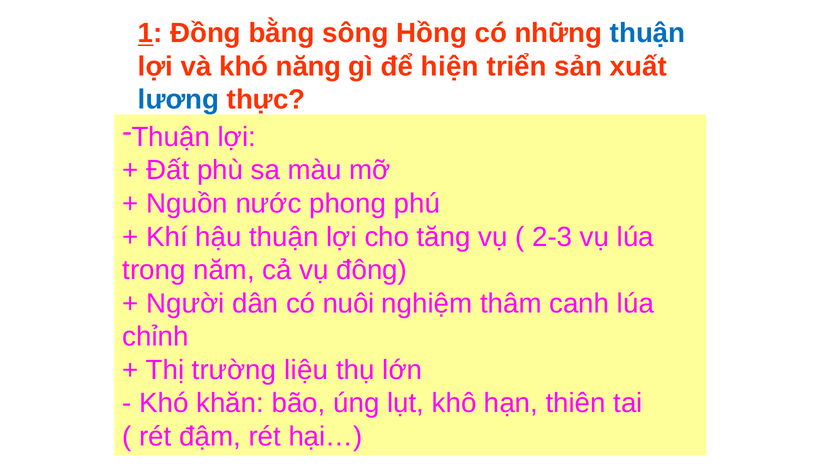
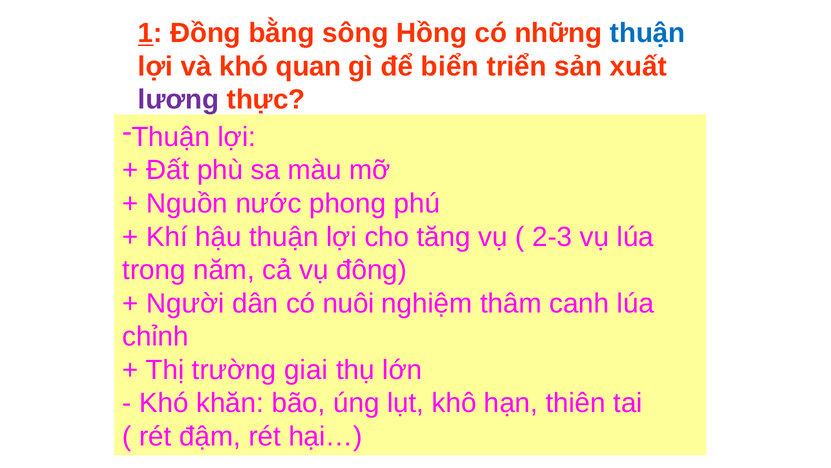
năng: năng -> quan
hiện: hiện -> biển
lương colour: blue -> purple
liệu: liệu -> giai
